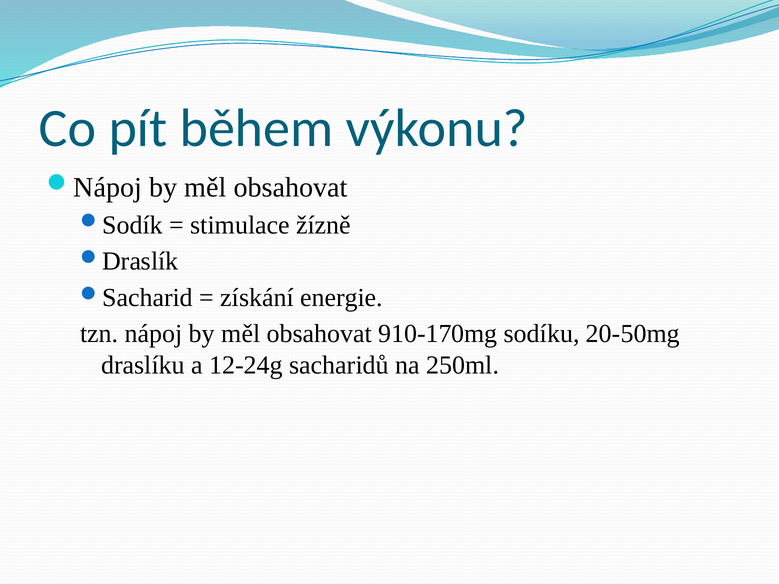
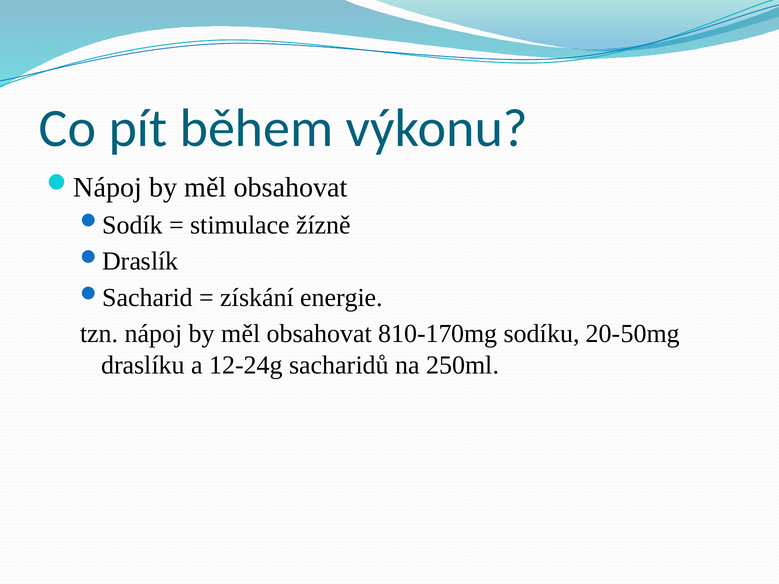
910-170mg: 910-170mg -> 810-170mg
